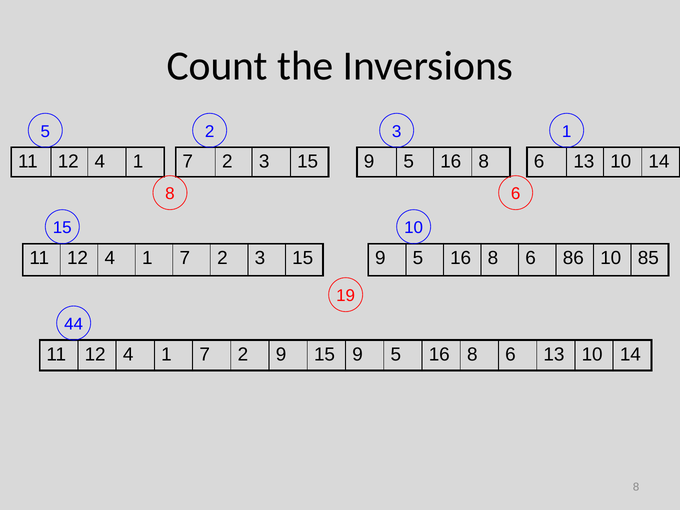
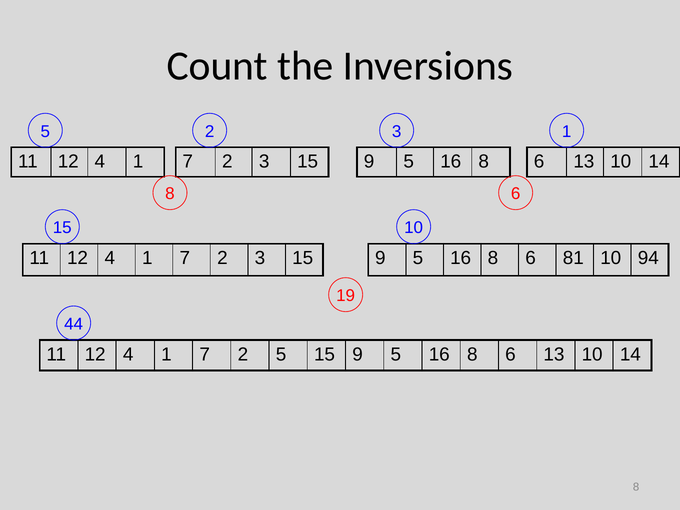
86: 86 -> 81
85: 85 -> 94
2 9: 9 -> 5
